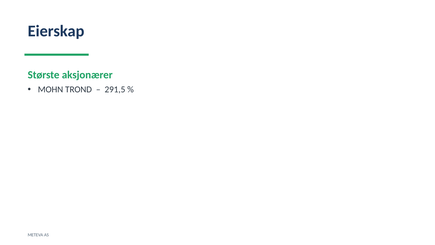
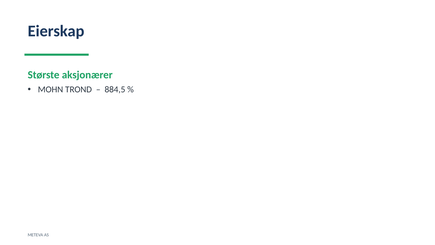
291,5: 291,5 -> 884,5
